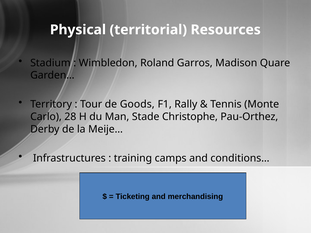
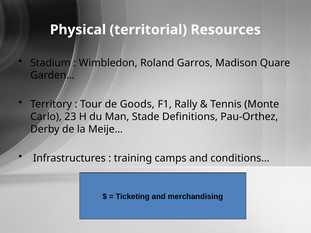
28: 28 -> 23
Christophe: Christophe -> Definitions
